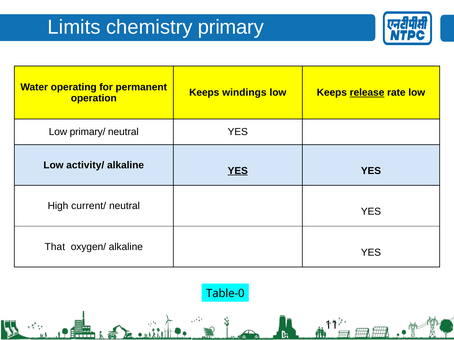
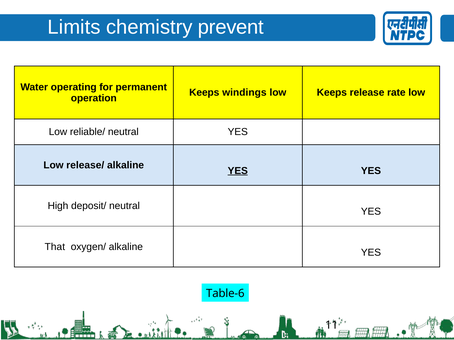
primary: primary -> prevent
release underline: present -> none
primary/: primary/ -> reliable/
activity/: activity/ -> release/
current/: current/ -> deposit/
Table-0: Table-0 -> Table-6
